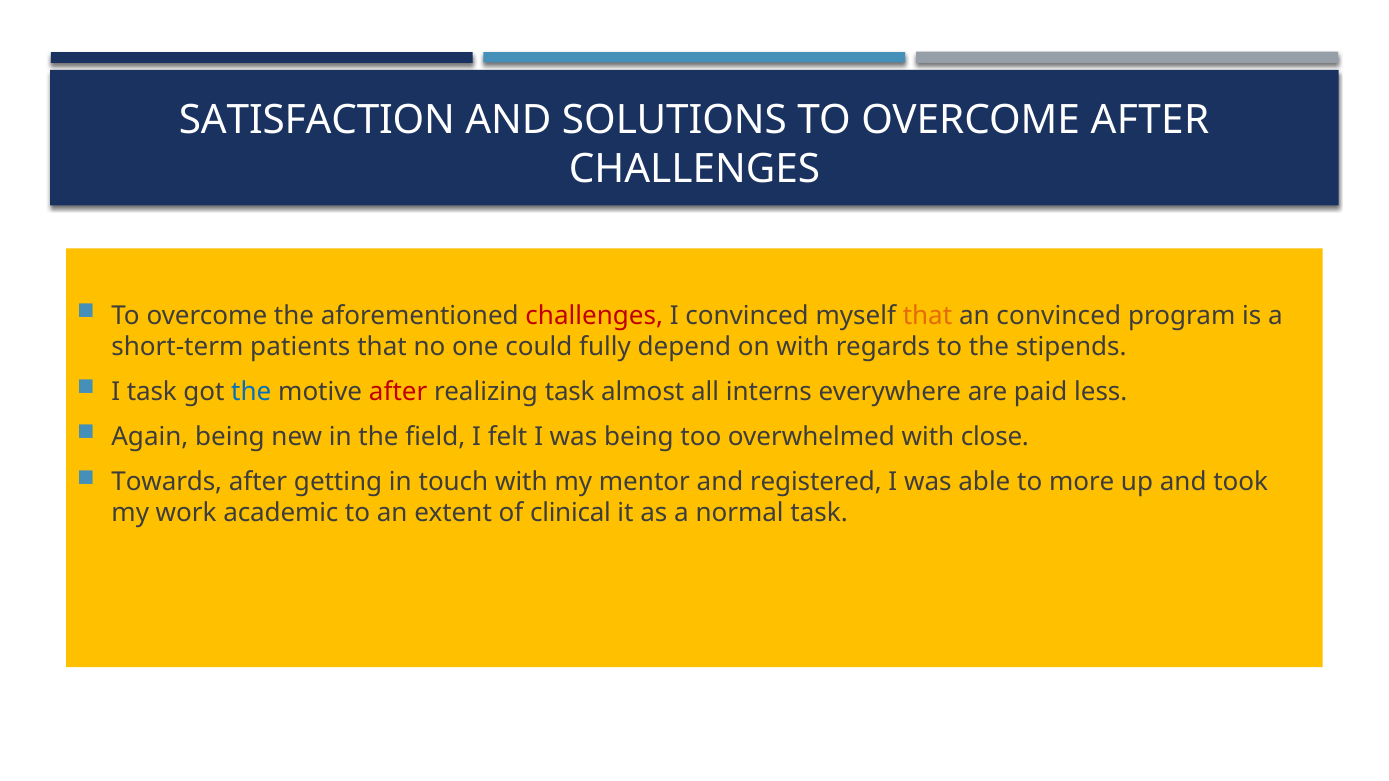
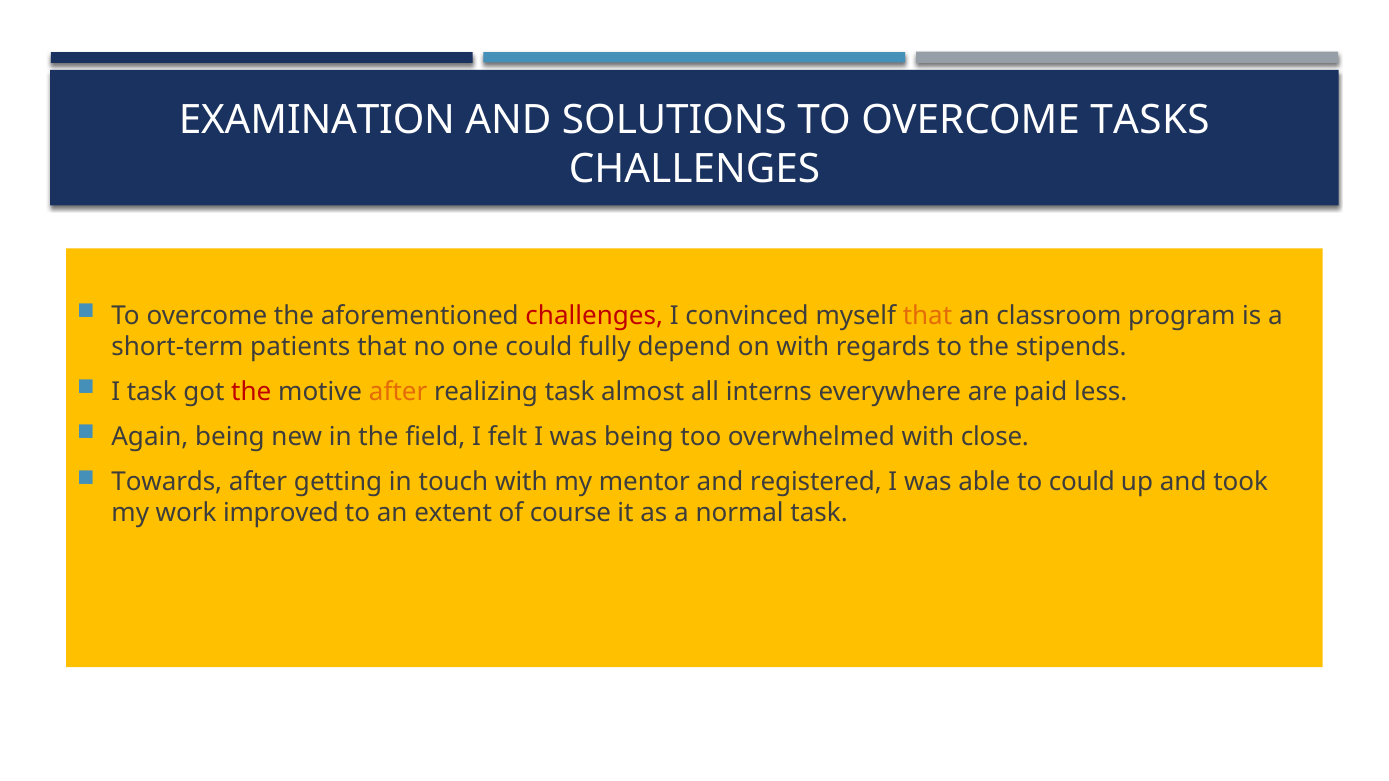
SATISFACTION: SATISFACTION -> EXAMINATION
OVERCOME AFTER: AFTER -> TASKS
an convinced: convinced -> classroom
the at (251, 392) colour: blue -> red
after at (398, 392) colour: red -> orange
to more: more -> could
academic: academic -> improved
clinical: clinical -> course
